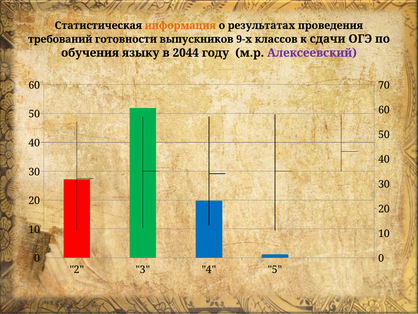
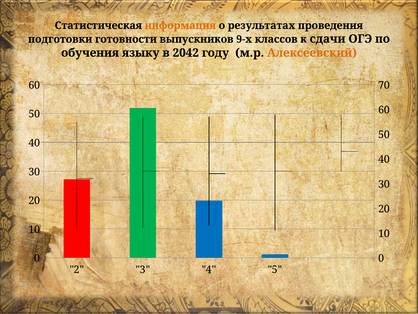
требований: требований -> подготовки
2044: 2044 -> 2042
Алексеевский colour: purple -> orange
